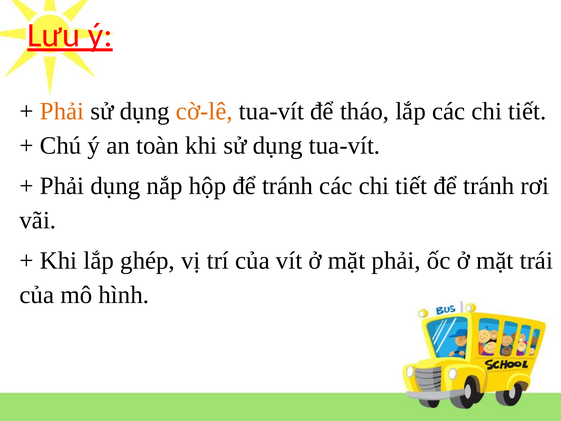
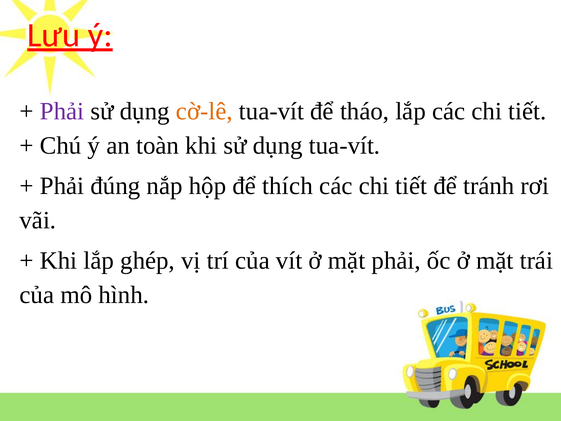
Phải at (62, 111) colour: orange -> purple
Phải dụng: dụng -> đúng
hộp để tránh: tránh -> thích
